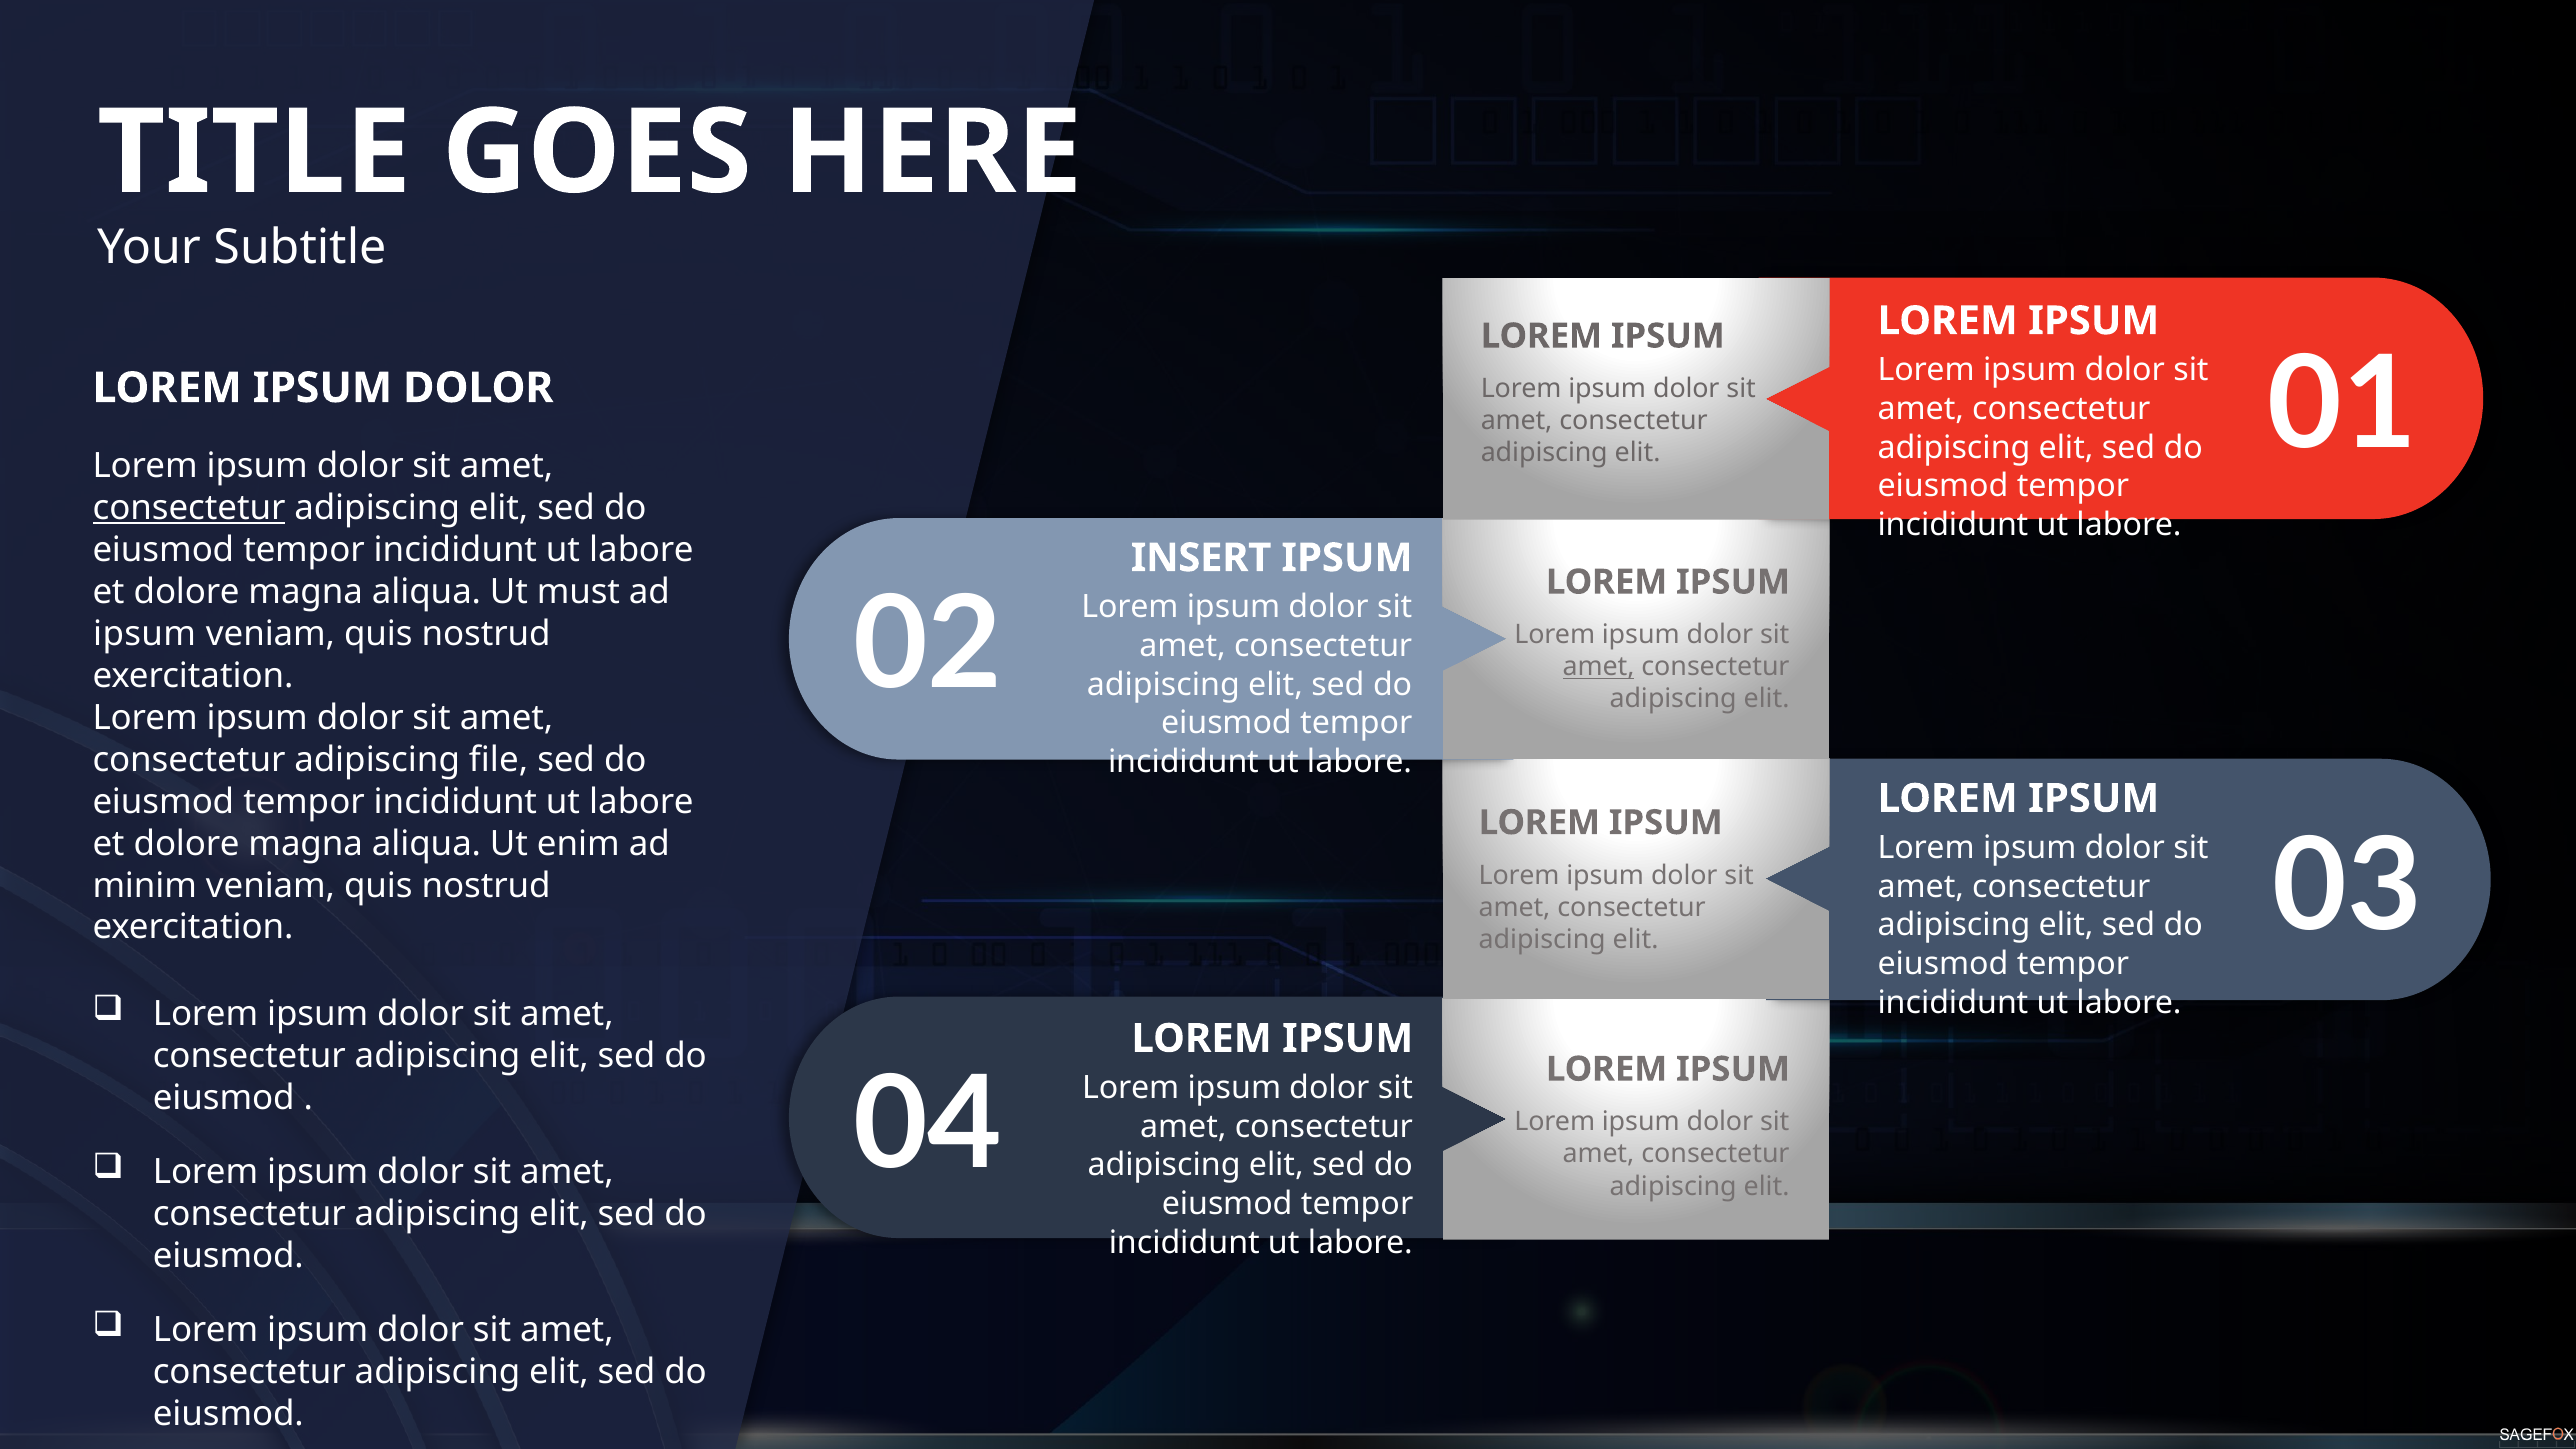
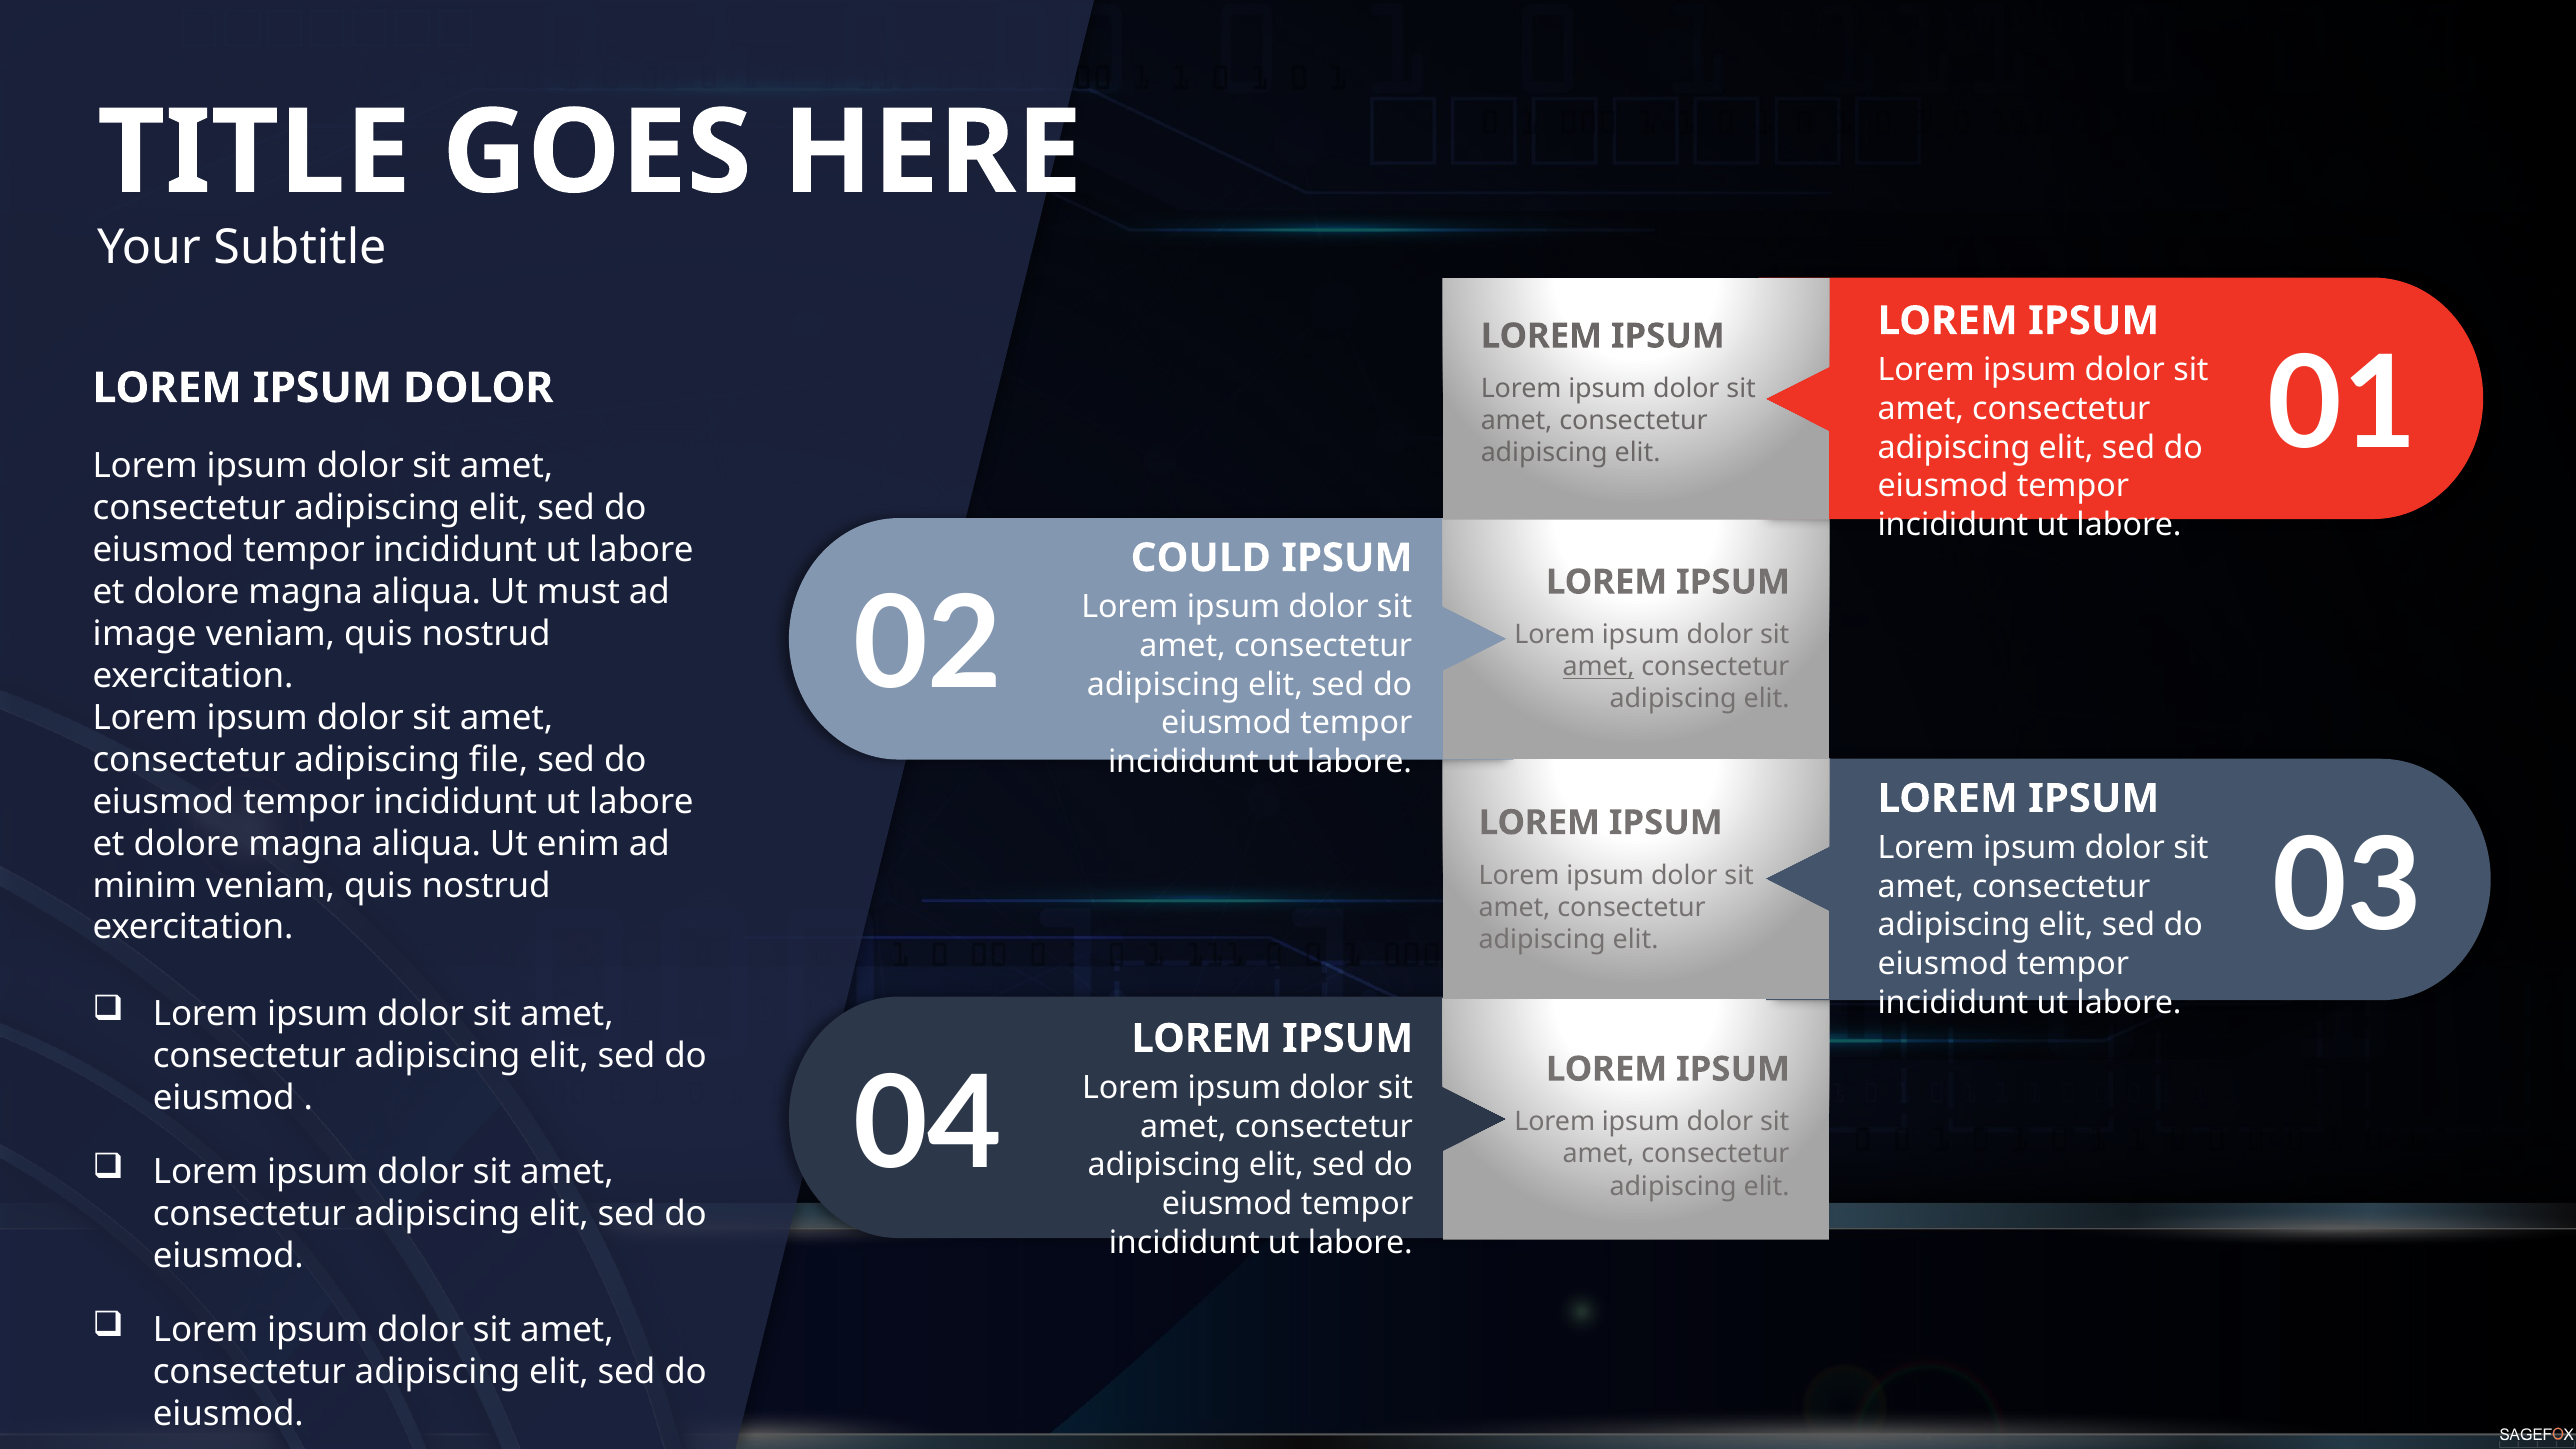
consectetur at (189, 508) underline: present -> none
INSERT: INSERT -> COULD
ipsum at (145, 634): ipsum -> image
